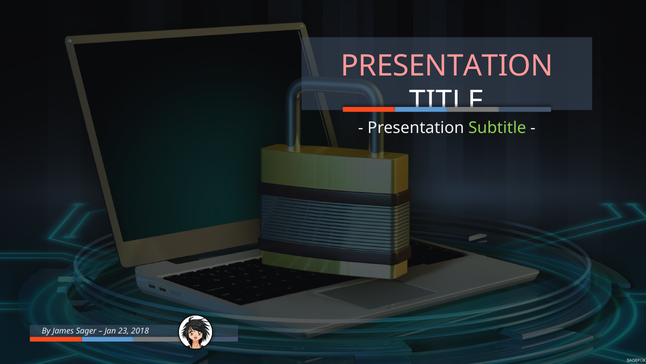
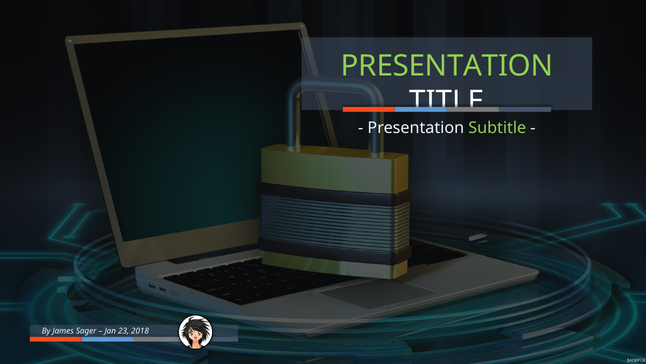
PRESENTATION at (447, 66) colour: pink -> light green
